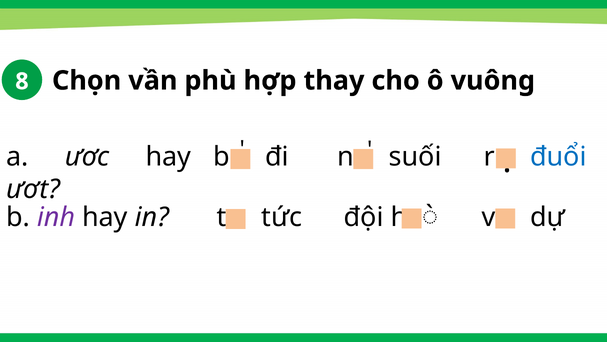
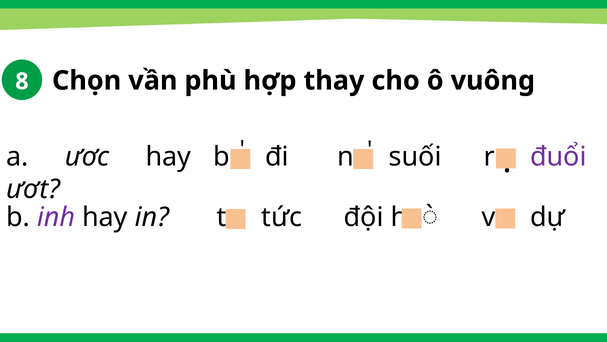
đuổi colour: blue -> purple
